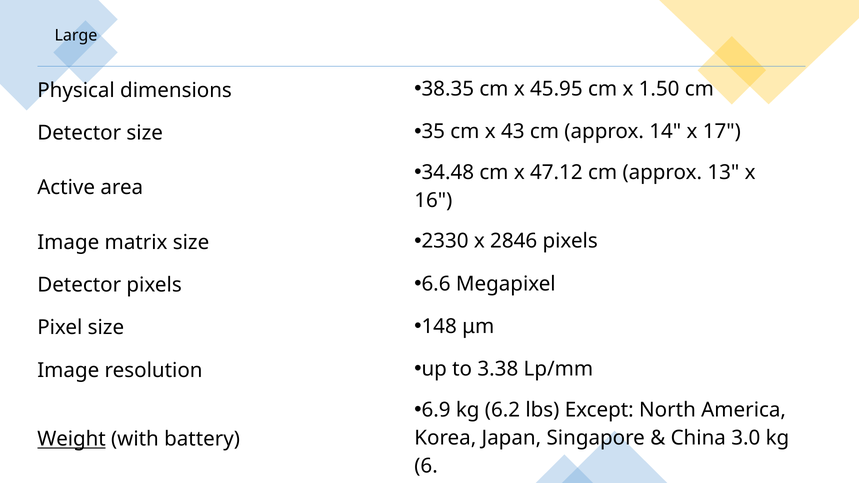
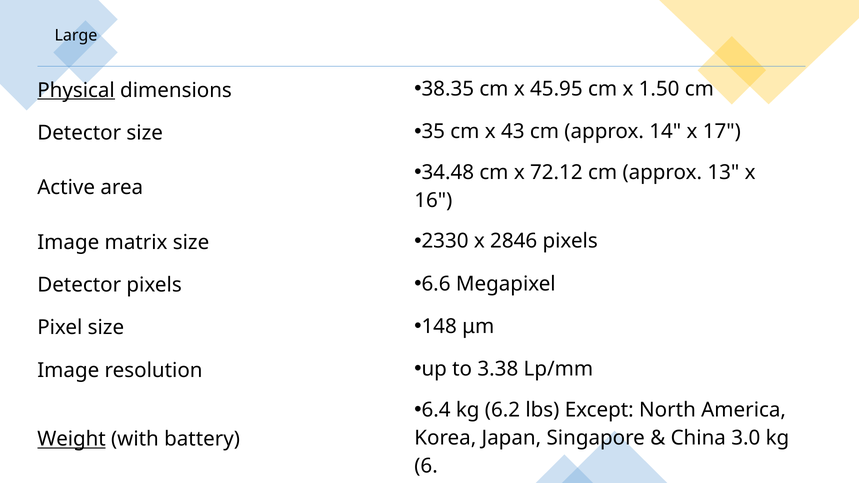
Physical underline: none -> present
47.12: 47.12 -> 72.12
6.9: 6.9 -> 6.4
